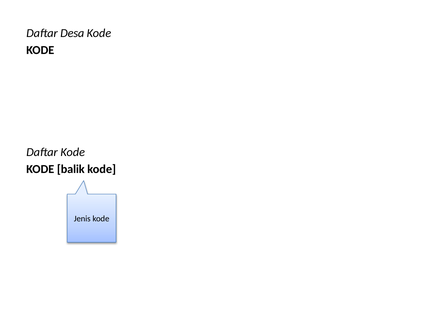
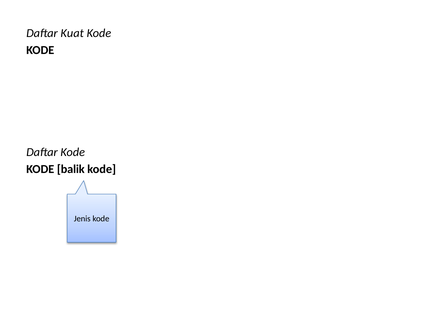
Desa: Desa -> Kuat
